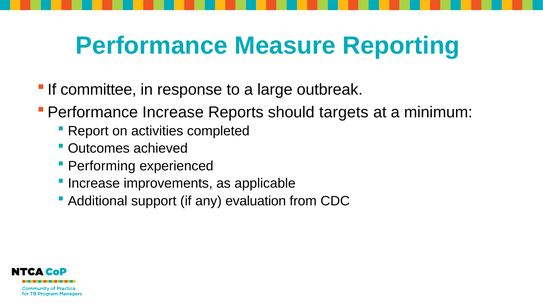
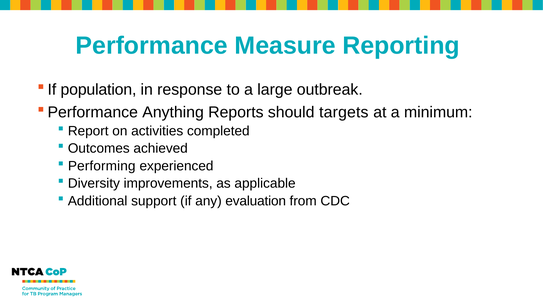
committee: committee -> population
Increase at (173, 113): Increase -> Anything
Increase at (94, 184): Increase -> Diversity
